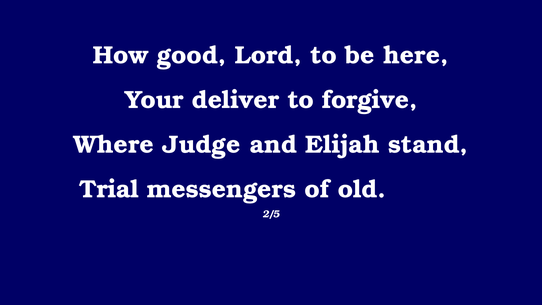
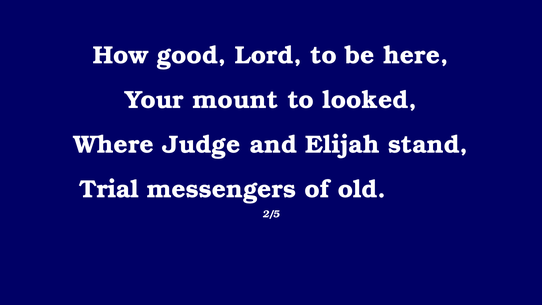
deliver: deliver -> mount
forgive: forgive -> looked
